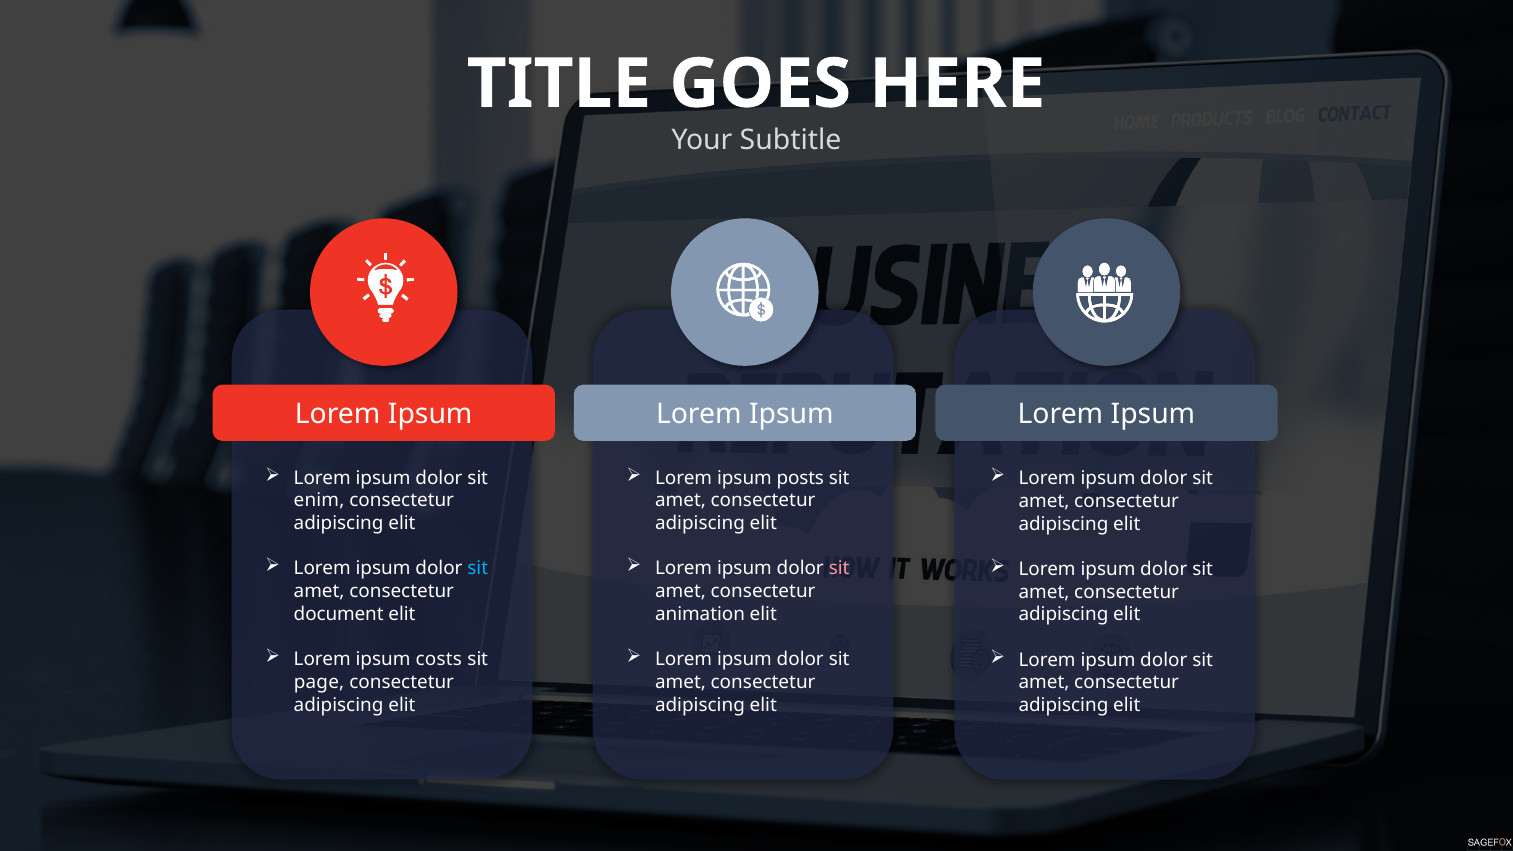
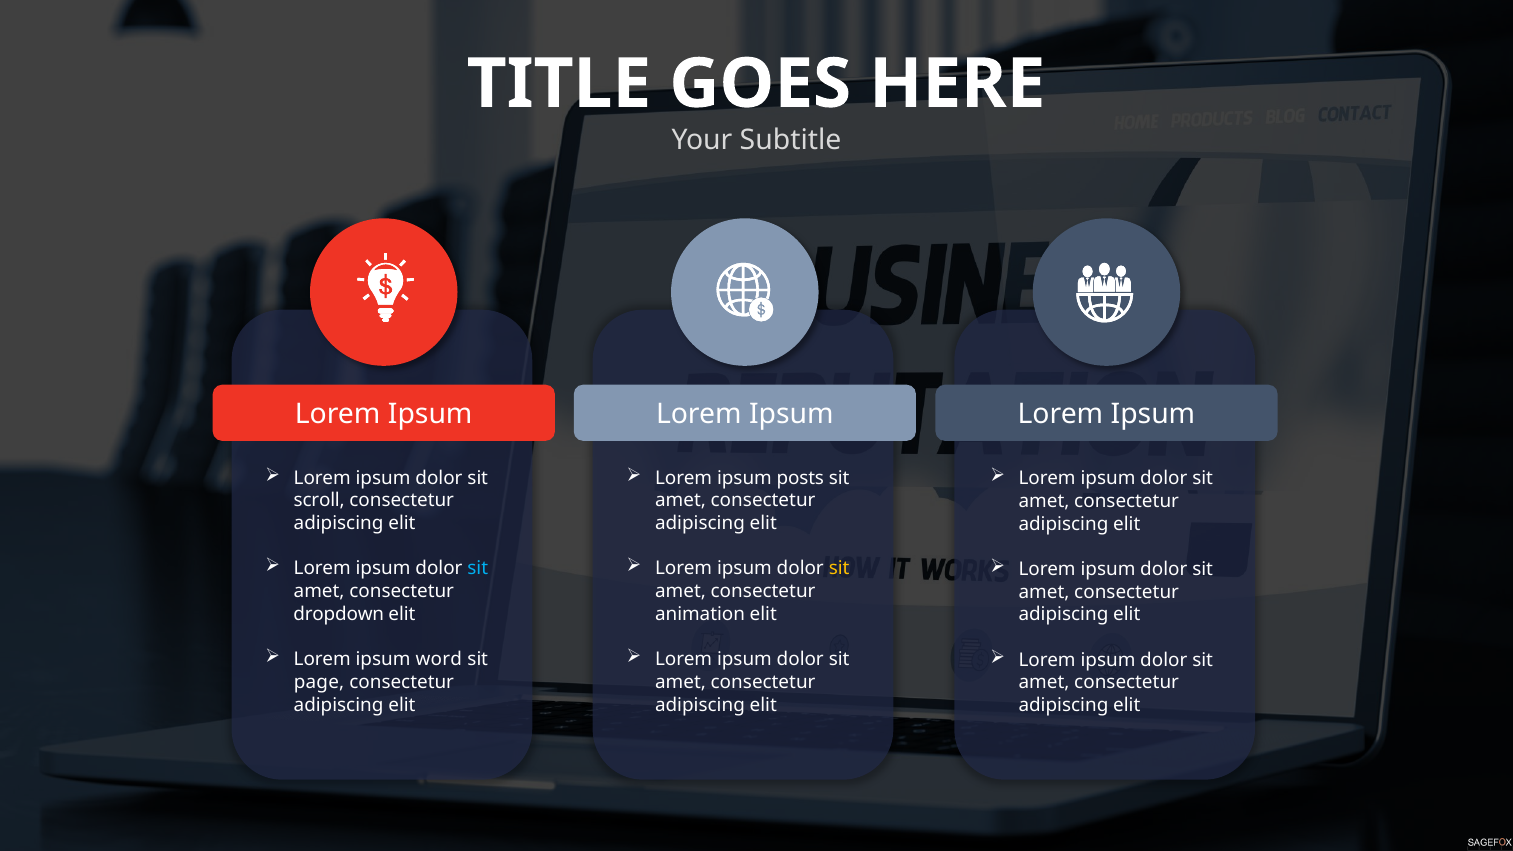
enim: enim -> scroll
sit at (839, 569) colour: pink -> yellow
document: document -> dropdown
costs: costs -> word
